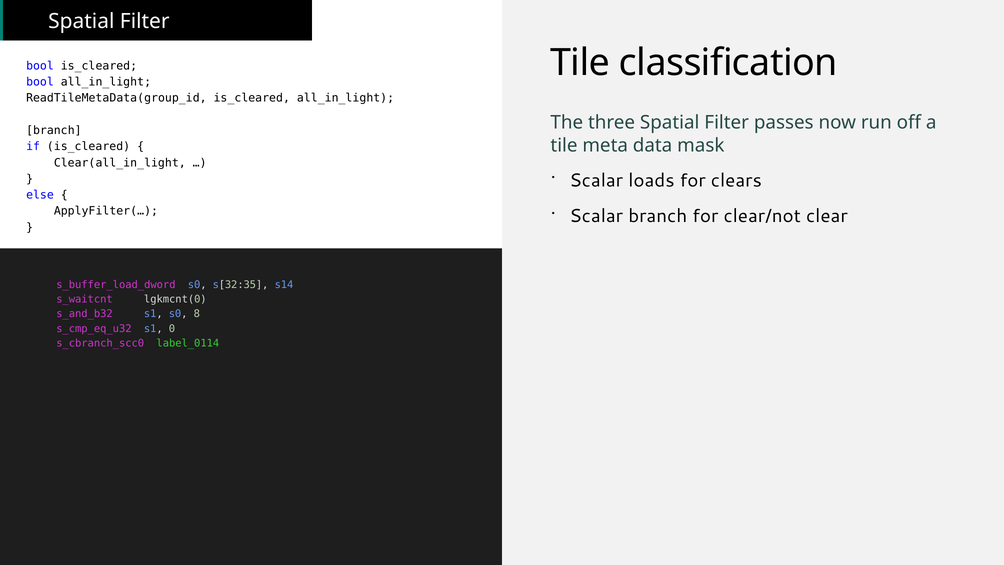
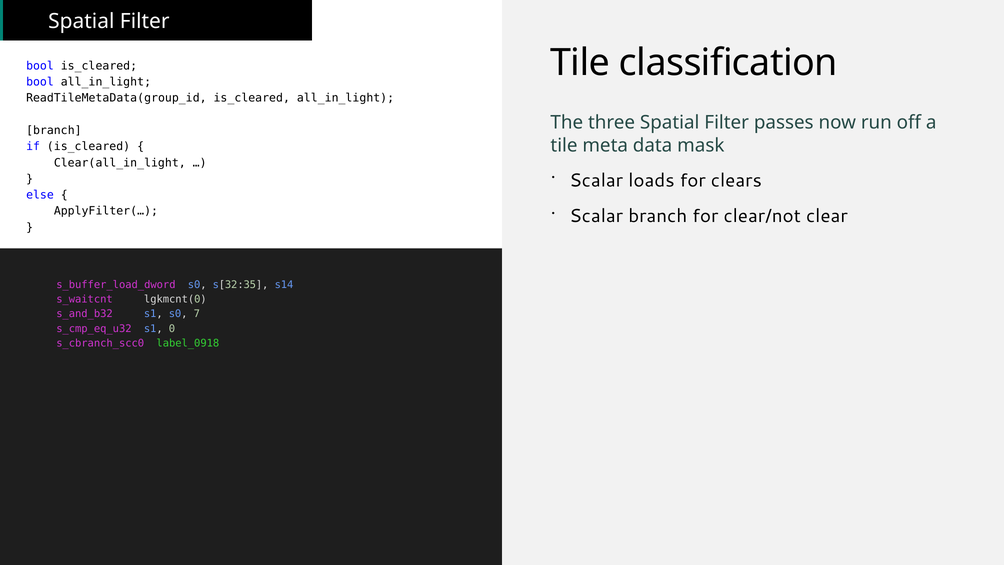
8: 8 -> 7
label_0114: label_0114 -> label_0918
